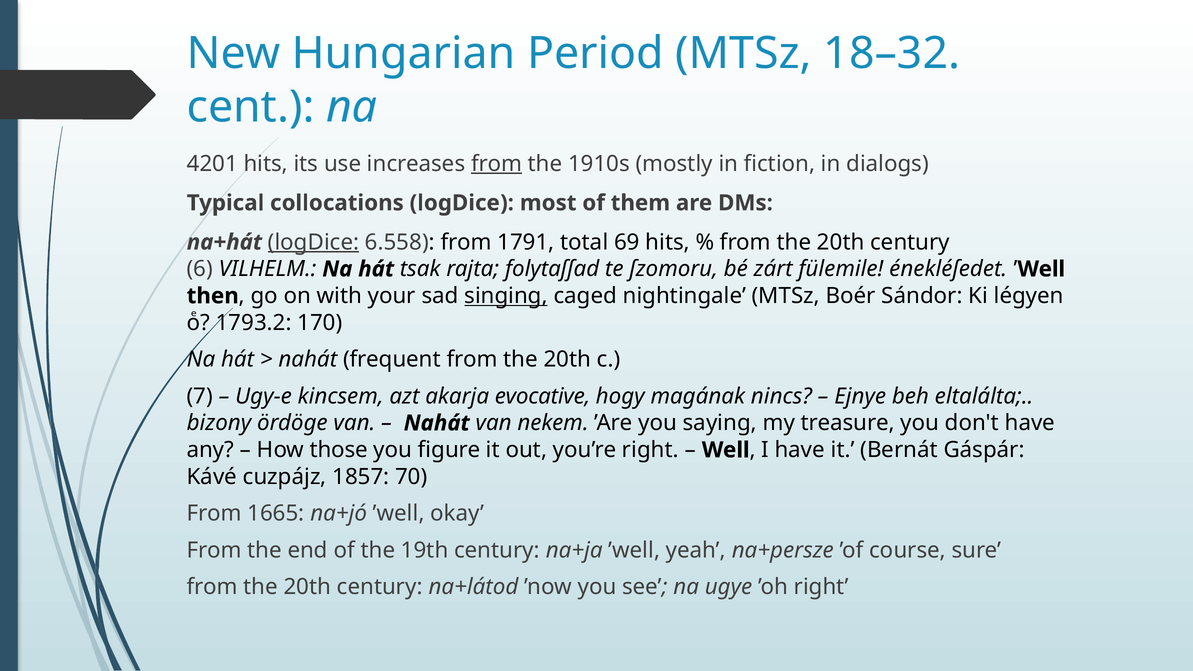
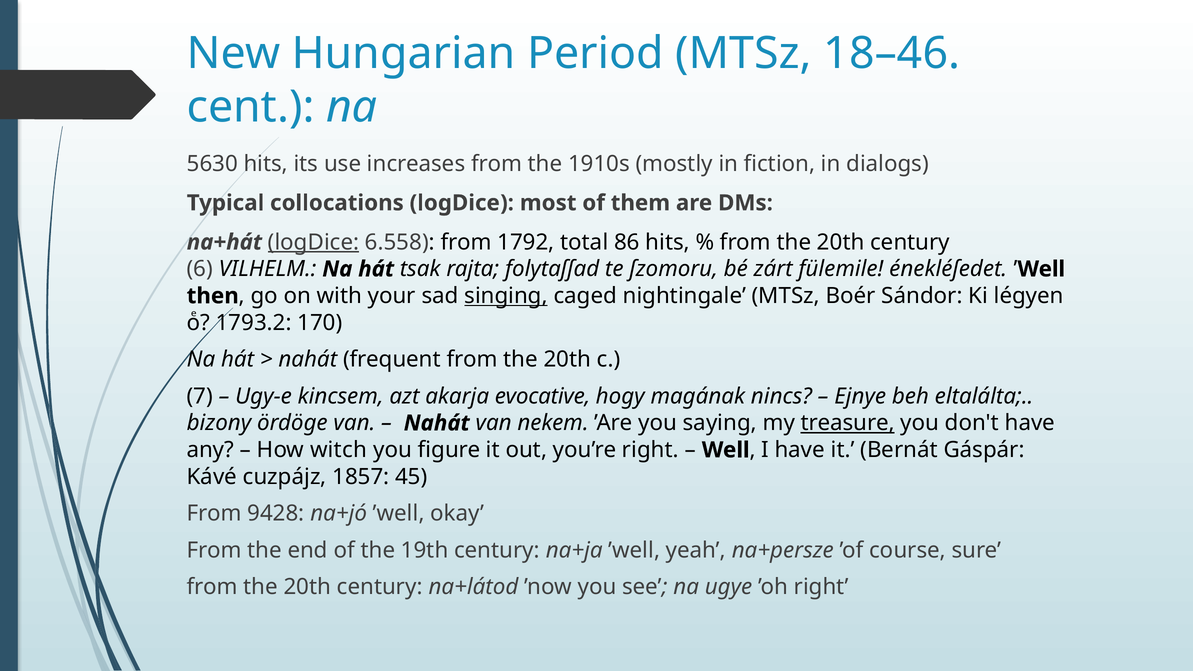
18–32: 18–32 -> 18–46
4201: 4201 -> 5630
from at (497, 164) underline: present -> none
1791: 1791 -> 1792
69: 69 -> 86
treasure underline: none -> present
those: those -> witch
70: 70 -> 45
1665: 1665 -> 9428
